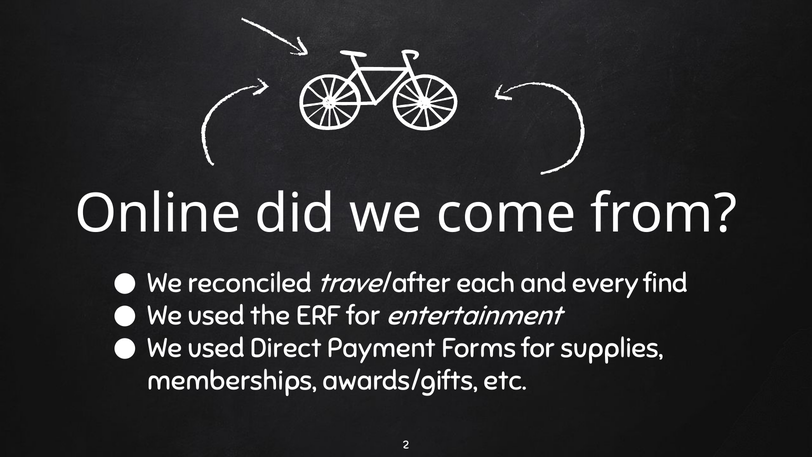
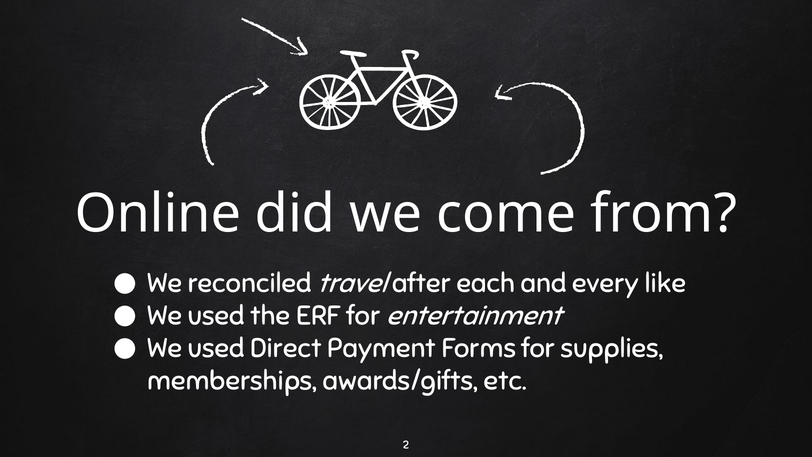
find: find -> like
